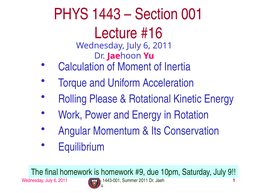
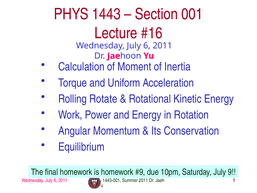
Please: Please -> Rotate
